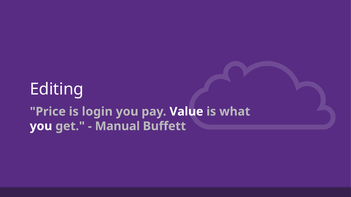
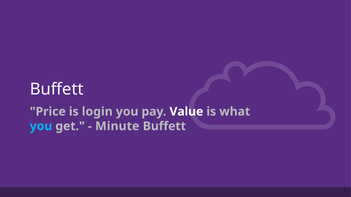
Editing at (57, 89): Editing -> Buffett
you at (41, 126) colour: white -> light blue
Manual: Manual -> Minute
